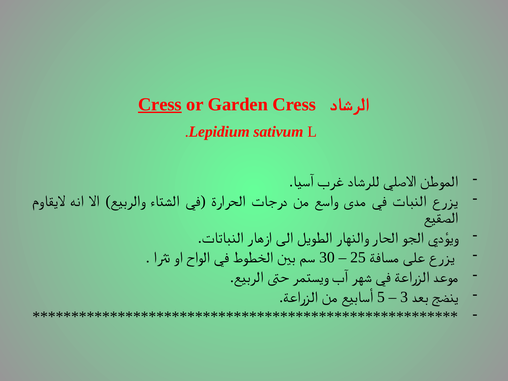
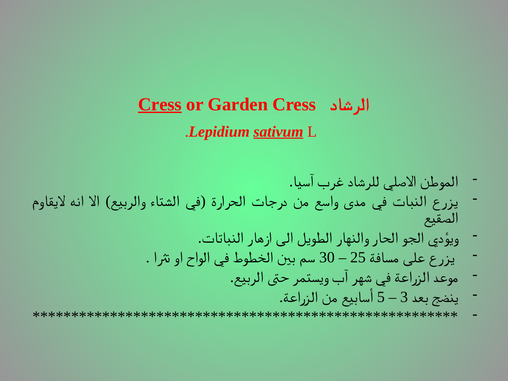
sativum underline: none -> present
